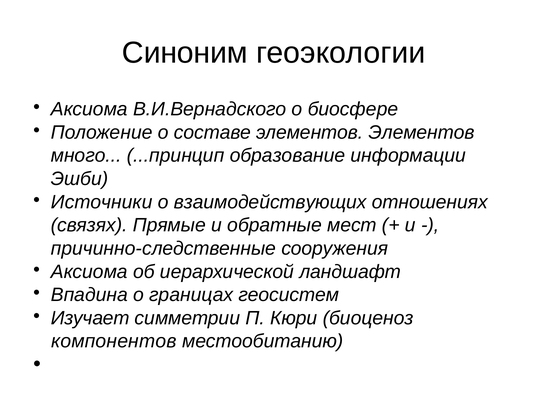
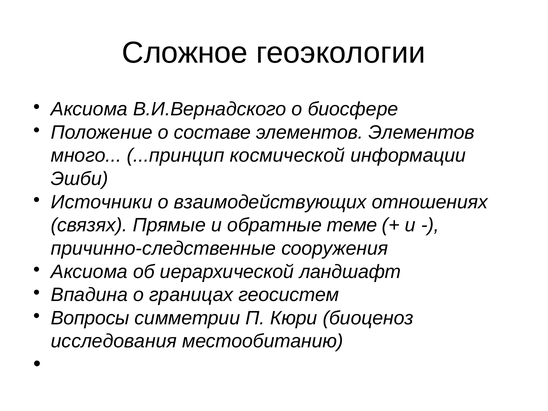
Синоним: Синоним -> Сложное
образование: образование -> космической
мест: мест -> теме
Изучает: Изучает -> Вопросы
компонентов: компонентов -> исследования
